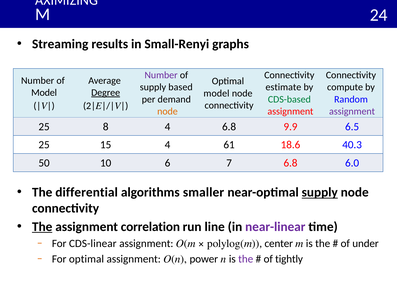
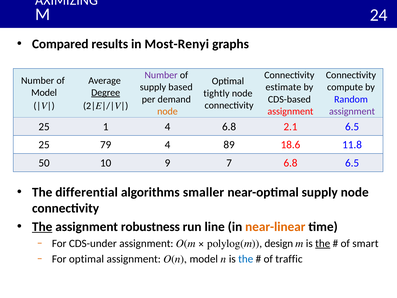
Streaming: Streaming -> Compared
Small-Renyi: Small-Renyi -> Most-Renyi
model at (216, 93): model -> tightly
CDS-based colour: green -> black
8: 8 -> 1
9.9: 9.9 -> 2.1
15: 15 -> 79
61: 61 -> 89
40.3: 40.3 -> 11.8
6: 6 -> 9
6.8 6.0: 6.0 -> 6.5
supply at (320, 192) underline: present -> none
correlation: correlation -> robustness
near-linear colour: purple -> orange
CDS-linear: CDS-linear -> CDS-under
center: center -> design
the at (323, 243) underline: none -> present
under: under -> smart
O(n power: power -> model
the at (246, 259) colour: purple -> blue
tightly: tightly -> traffic
